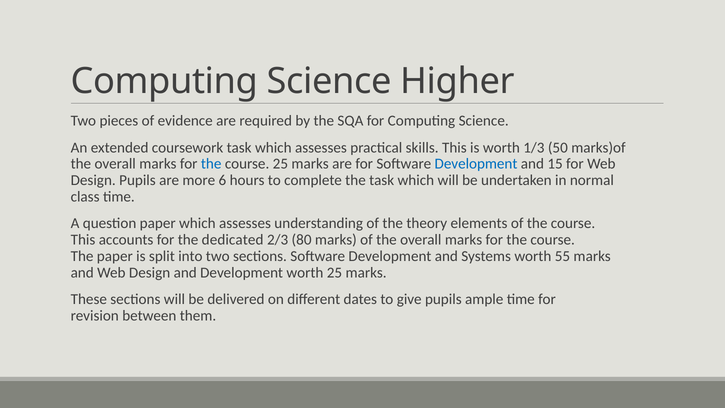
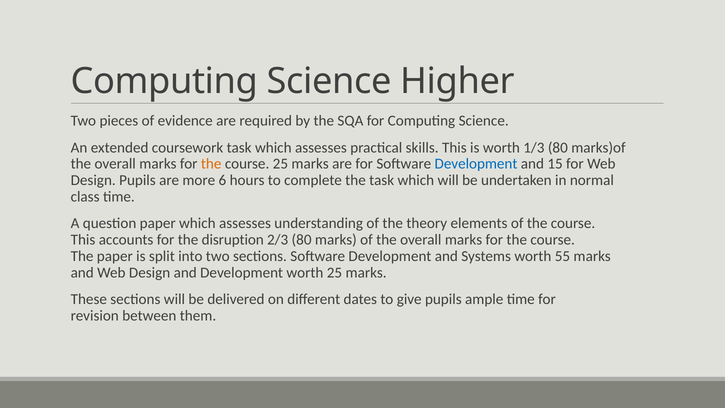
1/3 50: 50 -> 80
the at (211, 164) colour: blue -> orange
dedicated: dedicated -> disruption
